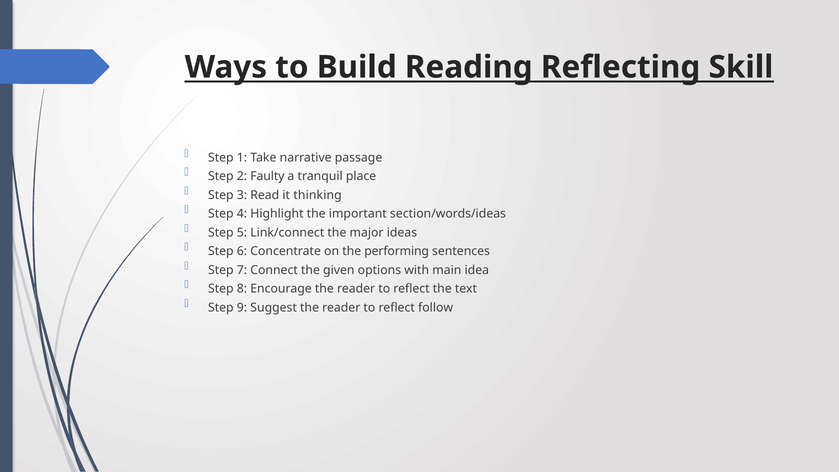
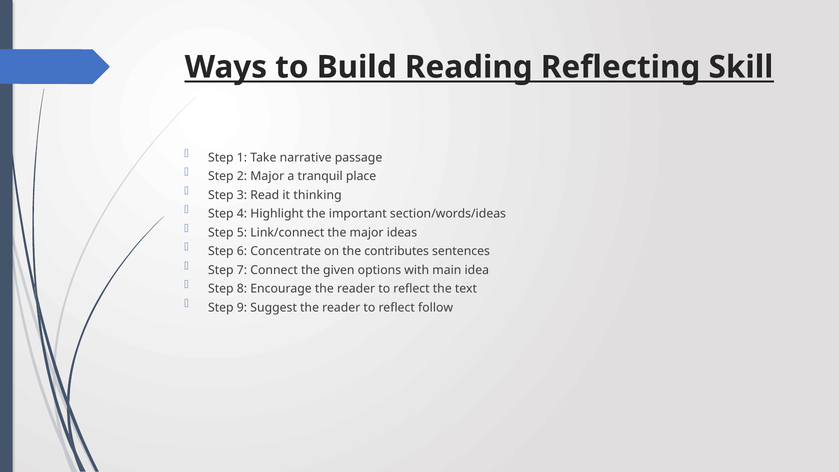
2 Faulty: Faulty -> Major
performing: performing -> contributes
